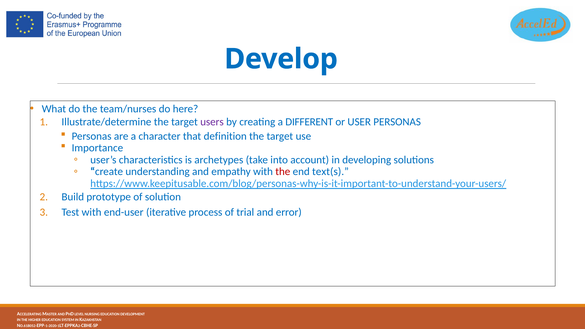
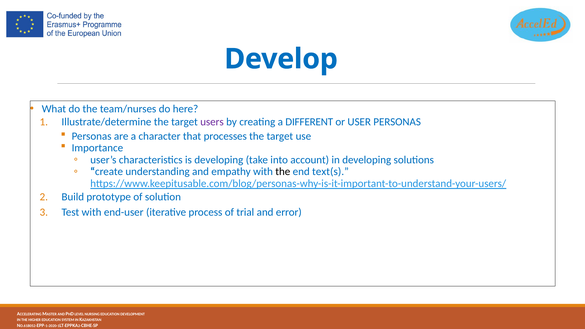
definition: definition -> processes
is archetypes: archetypes -> developing
the at (283, 172) colour: red -> black
